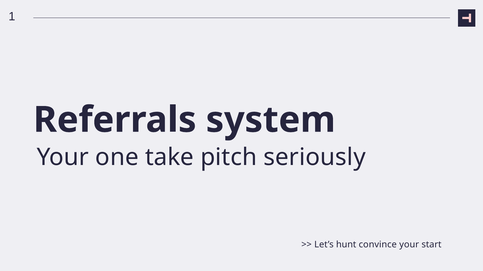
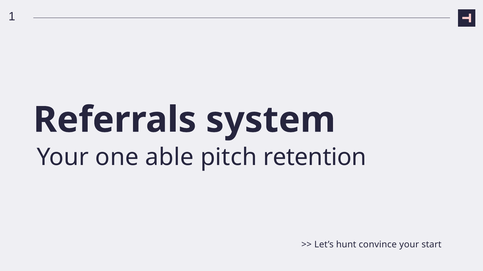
take: take -> able
seriously: seriously -> retention
